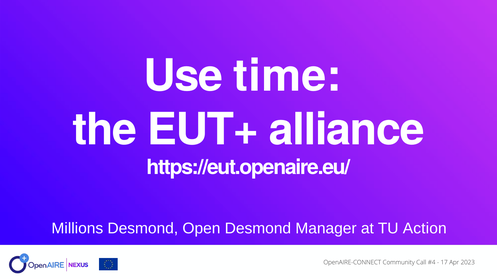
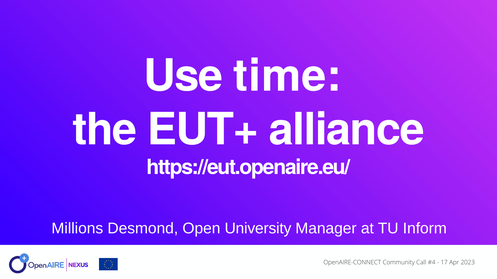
Open Desmond: Desmond -> University
Action: Action -> Inform
